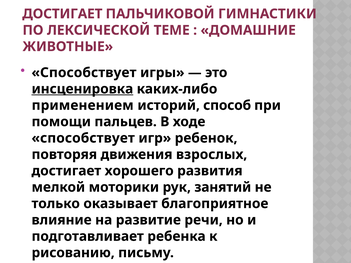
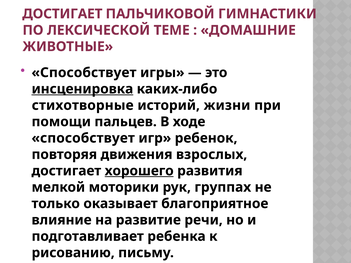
применением: применением -> стихотворные
способ: способ -> жизни
хорошего underline: none -> present
занятий: занятий -> группах
